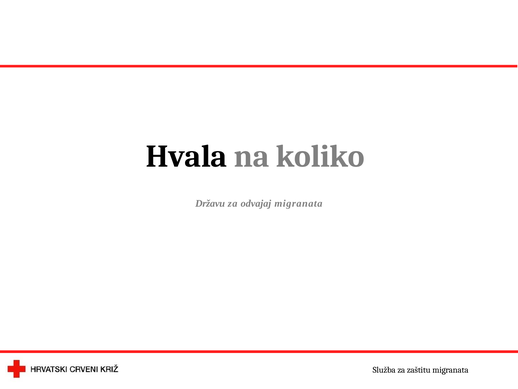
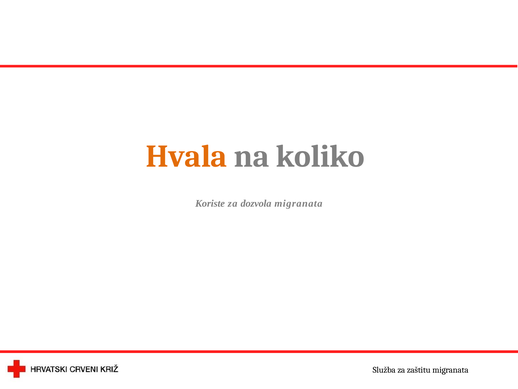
Hvala colour: black -> orange
Državu: Državu -> Koriste
odvajaj: odvajaj -> dozvola
